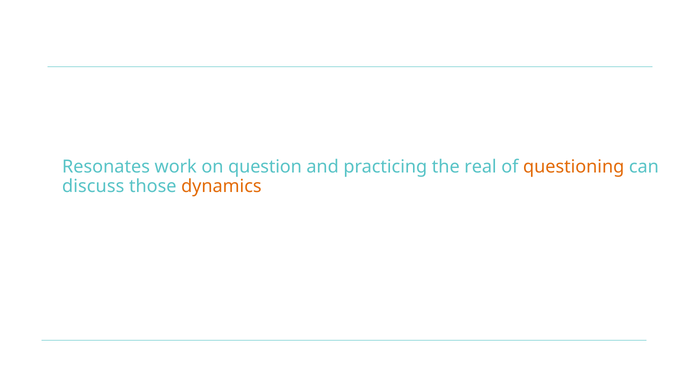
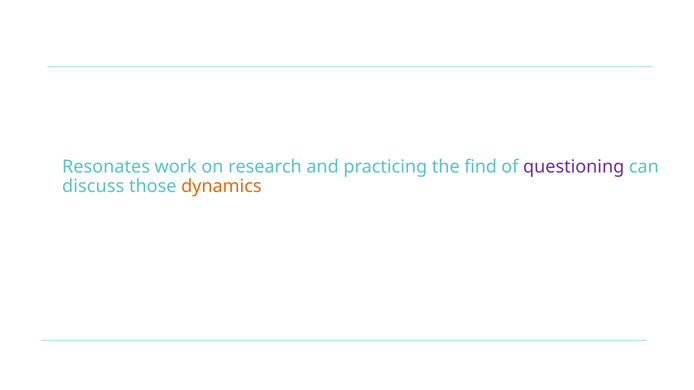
question: question -> research
real: real -> find
questioning colour: orange -> purple
